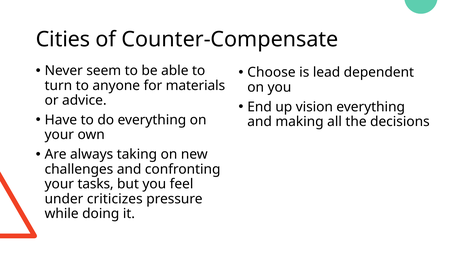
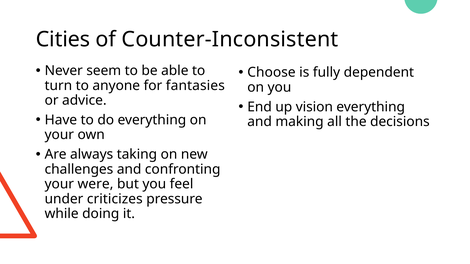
Counter-Compensate: Counter-Compensate -> Counter-Inconsistent
lead: lead -> fully
materials: materials -> fantasies
tasks: tasks -> were
